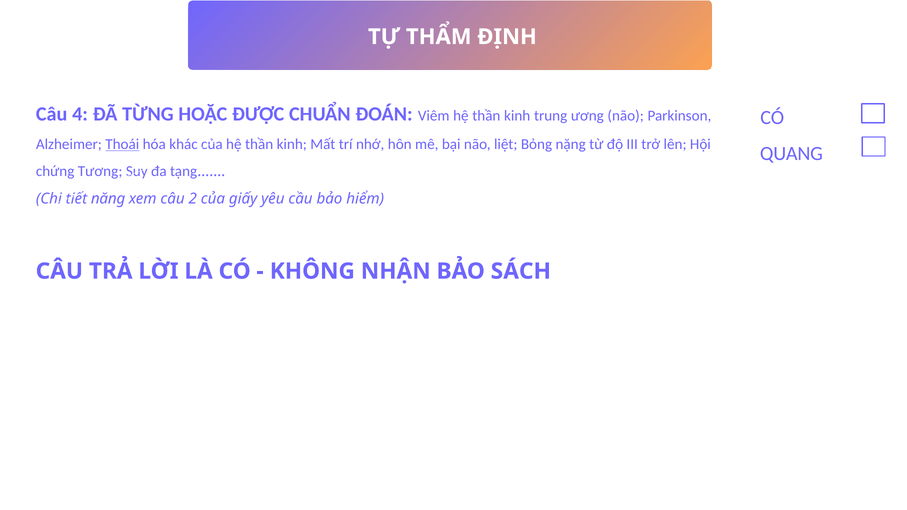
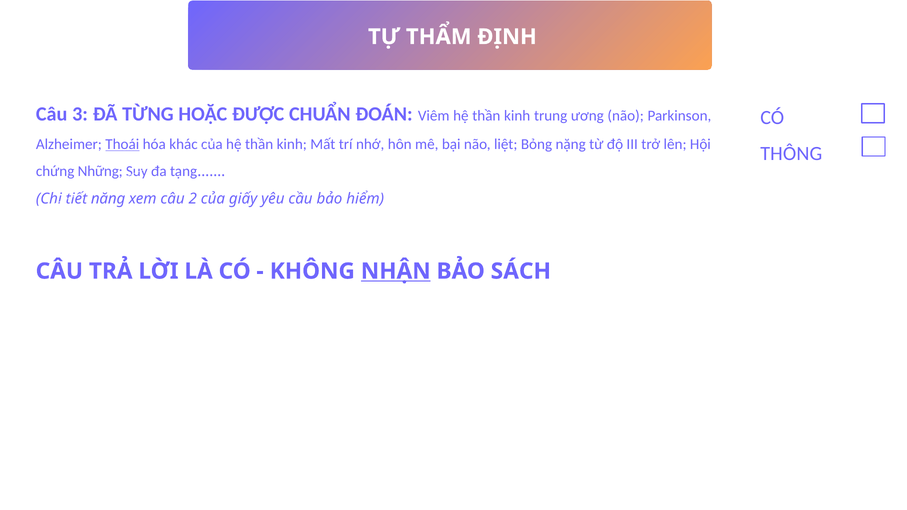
4: 4 -> 3
QUANG: QUANG -> THÔNG
Tương: Tương -> Những
NHẬN underline: none -> present
